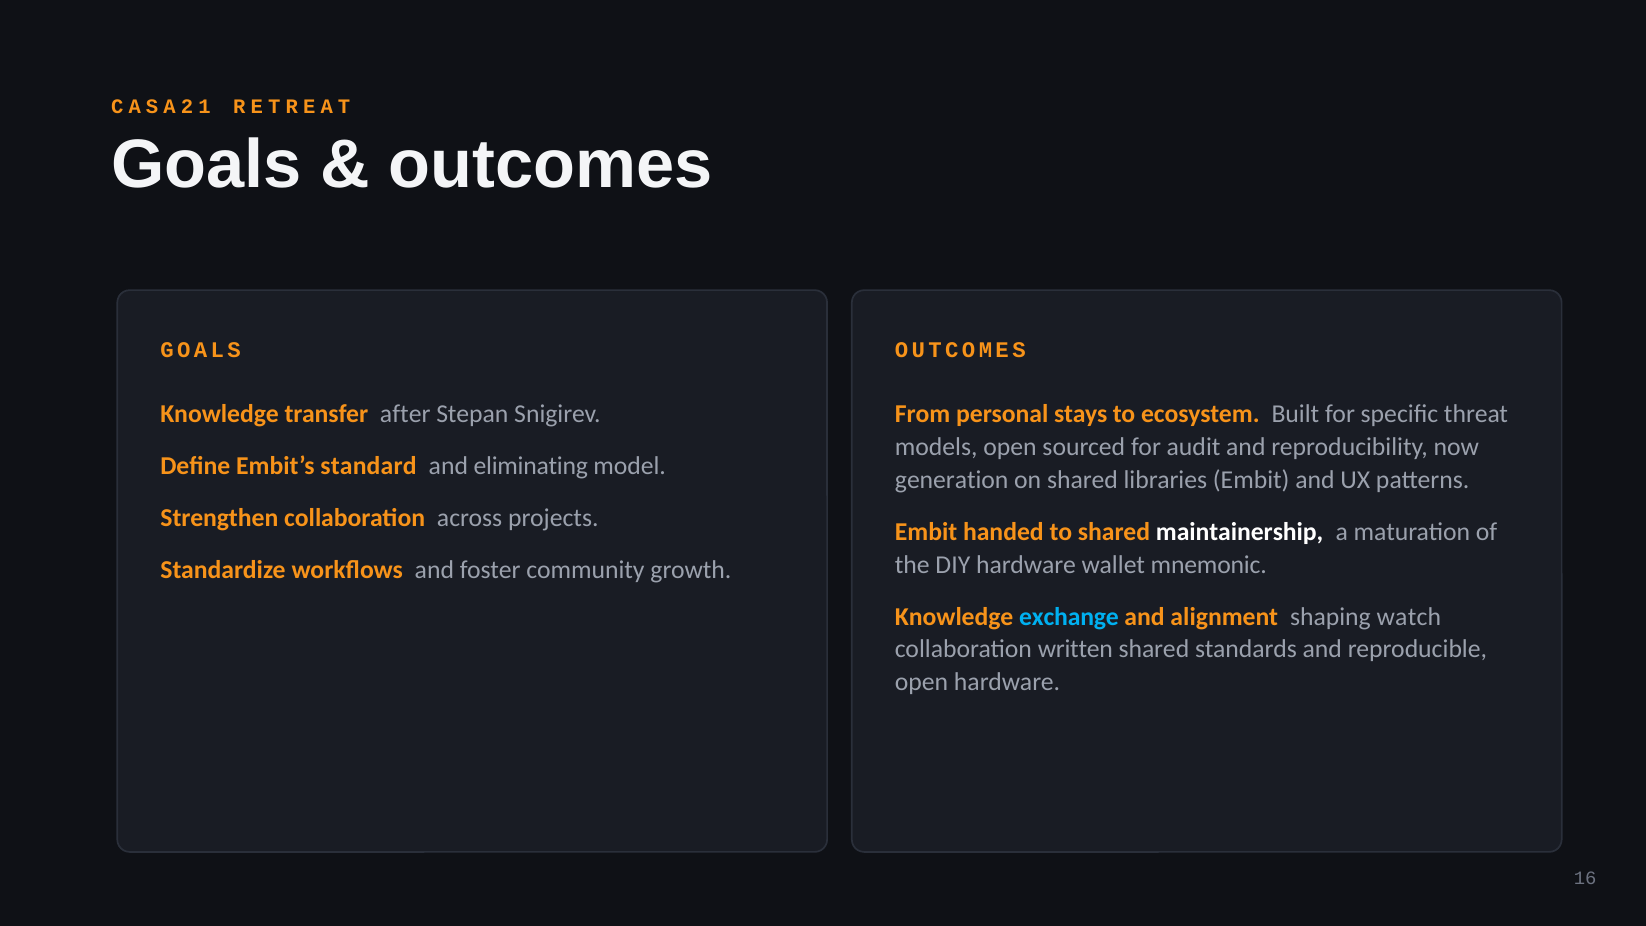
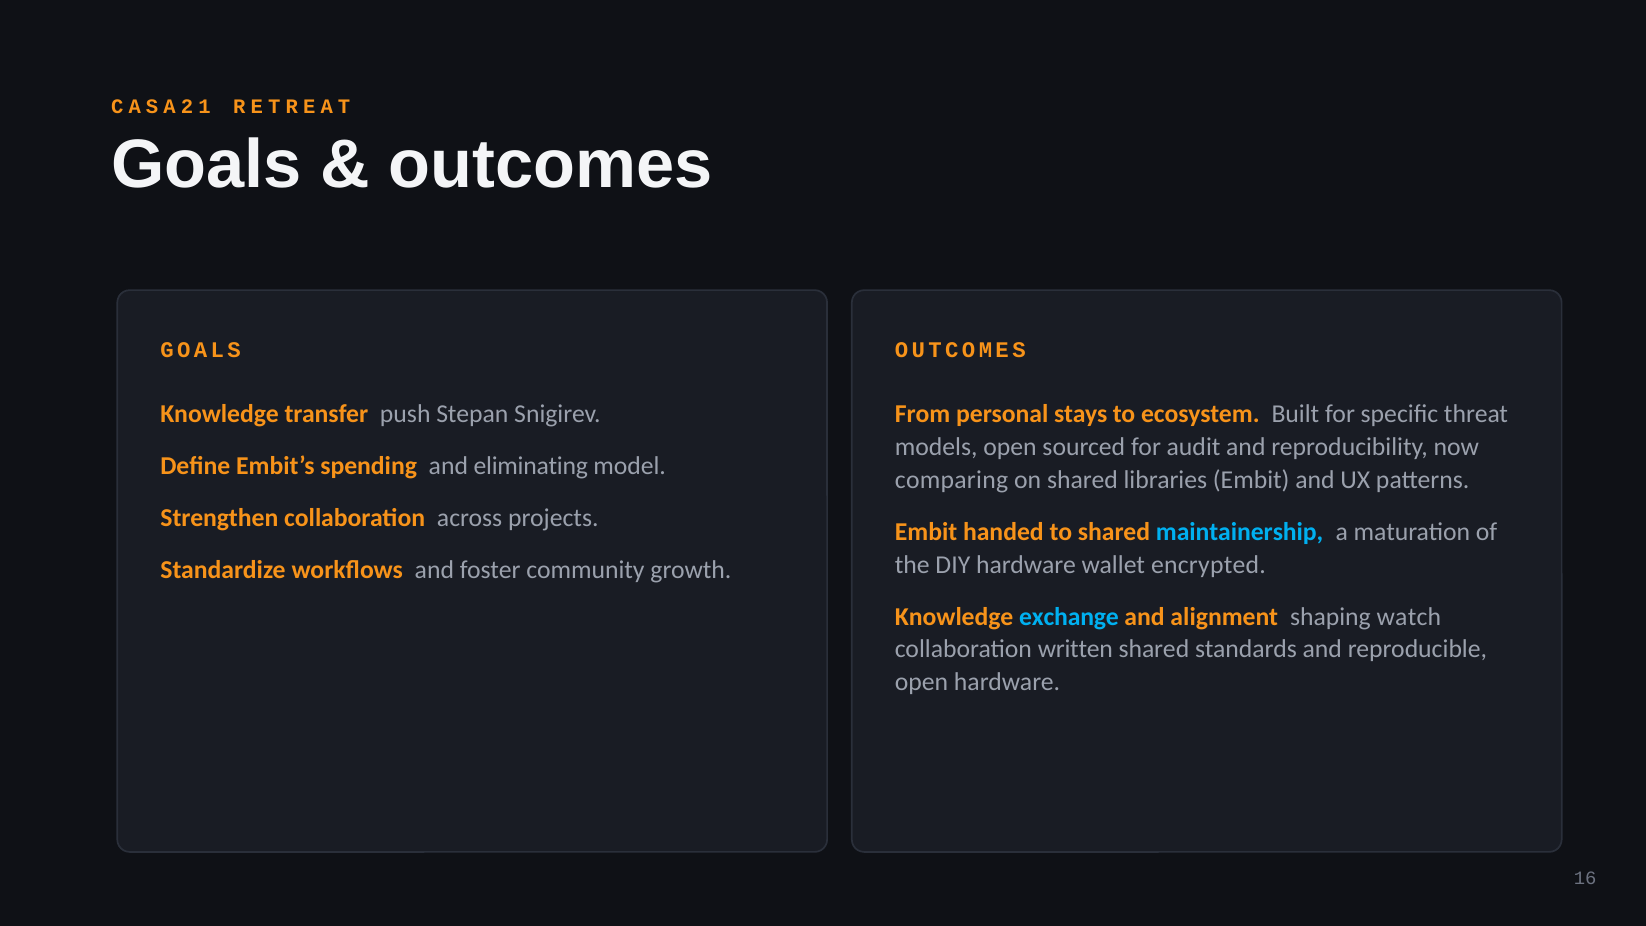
after: after -> push
standard: standard -> spending
generation: generation -> comparing
maintainership colour: white -> light blue
mnemonic: mnemonic -> encrypted
